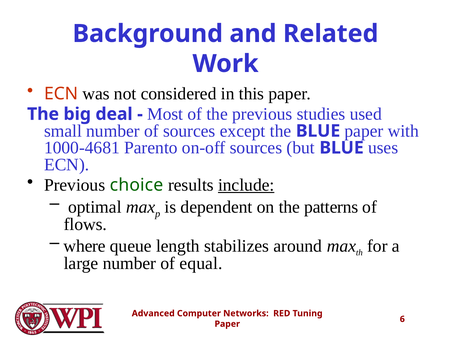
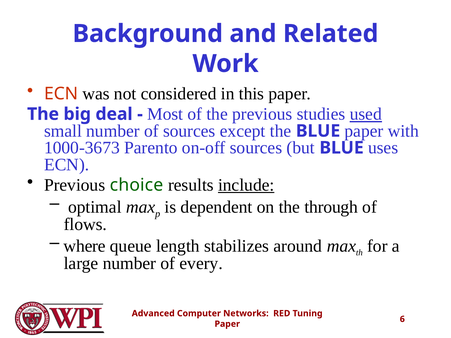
used underline: none -> present
1000-4681: 1000-4681 -> 1000-3673
patterns: patterns -> through
equal: equal -> every
